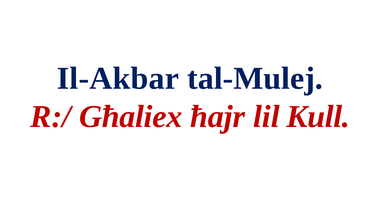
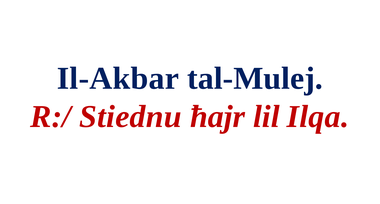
Għaliex: Għaliex -> Stiednu
Kull: Kull -> Ilqa
